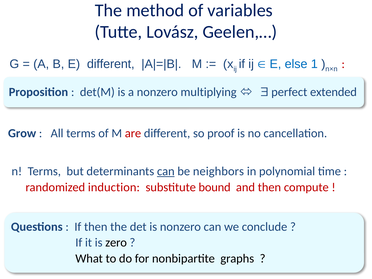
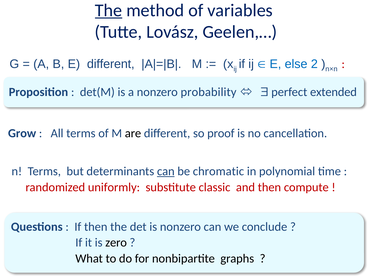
The at (109, 10) underline: none -> present
1: 1 -> 2
multiplying: multiplying -> probability
are colour: red -> black
neighbors: neighbors -> chromatic
induction: induction -> uniformly
bound: bound -> classic
